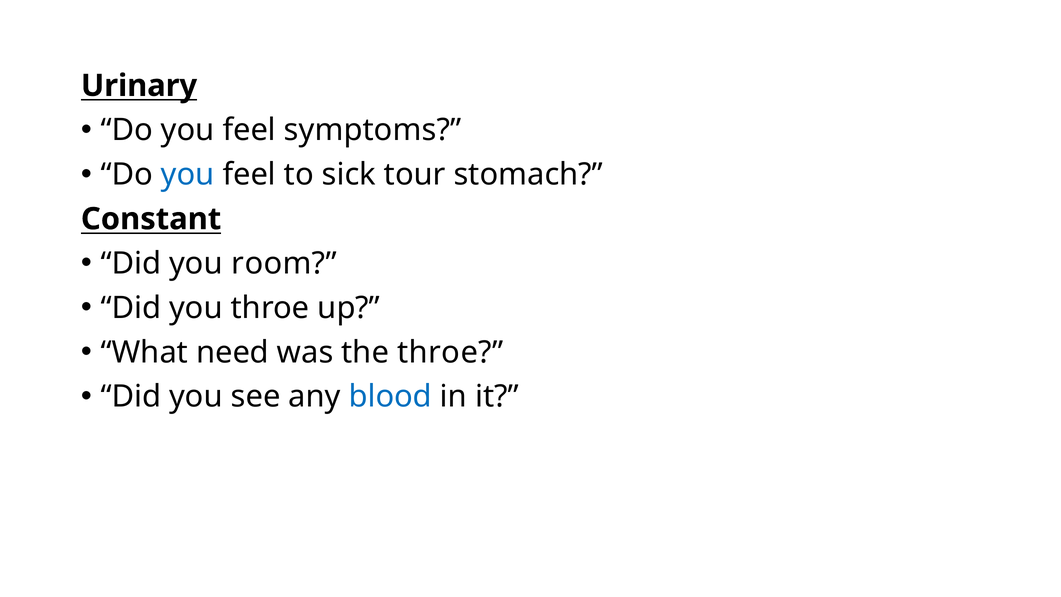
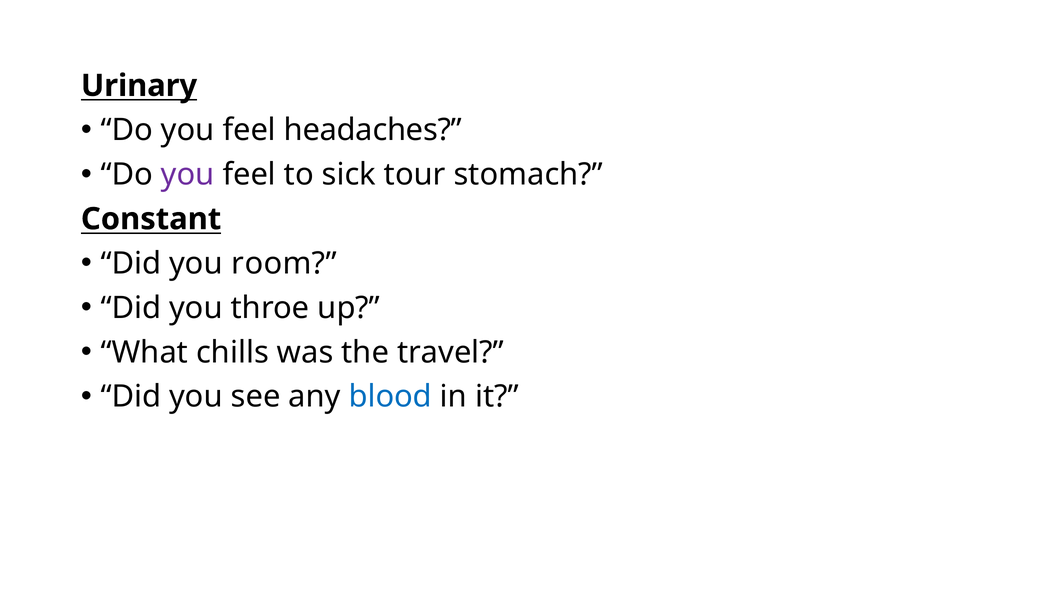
symptoms: symptoms -> headaches
you at (188, 174) colour: blue -> purple
need: need -> chills
the throe: throe -> travel
